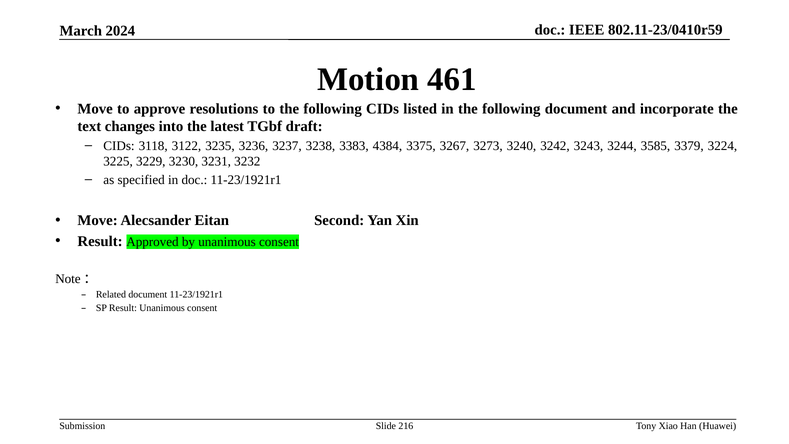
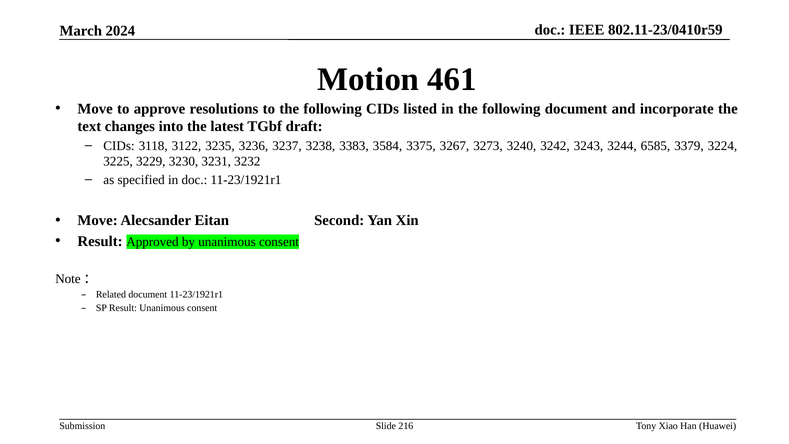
4384: 4384 -> 3584
3585: 3585 -> 6585
